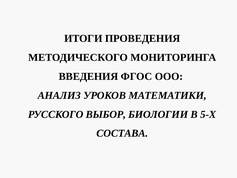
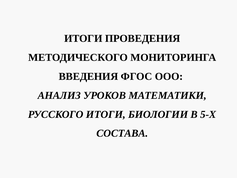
РУССКОГО ВЫБОР: ВЫБОР -> ИТОГИ
